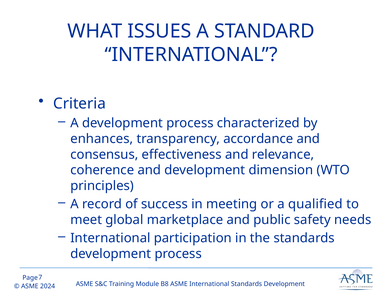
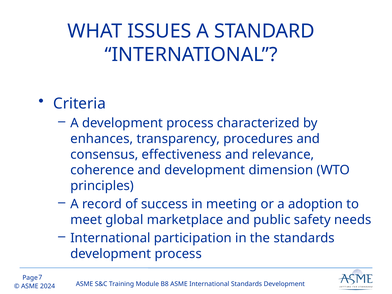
accordance: accordance -> procedures
qualified: qualified -> adoption
